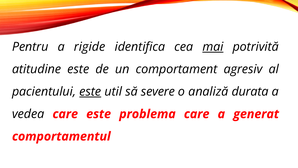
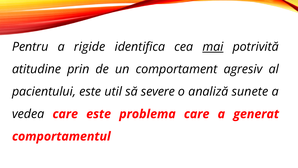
atitudine este: este -> prin
este at (90, 91) underline: present -> none
durata: durata -> sunete
